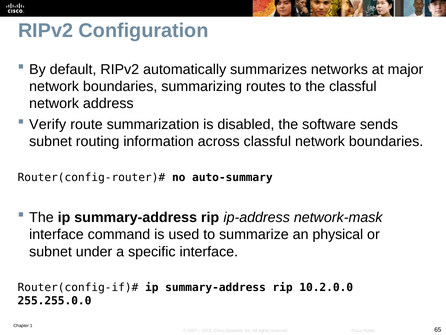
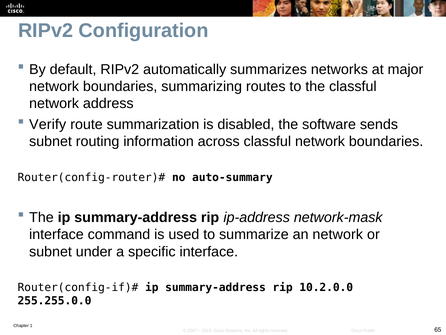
an physical: physical -> network
